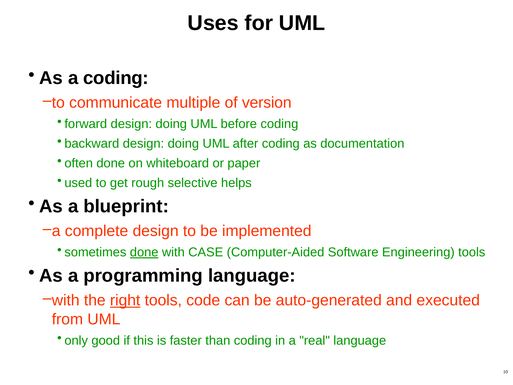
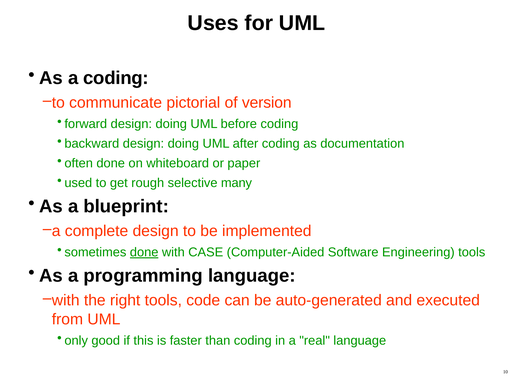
multiple: multiple -> pictorial
helps: helps -> many
right underline: present -> none
